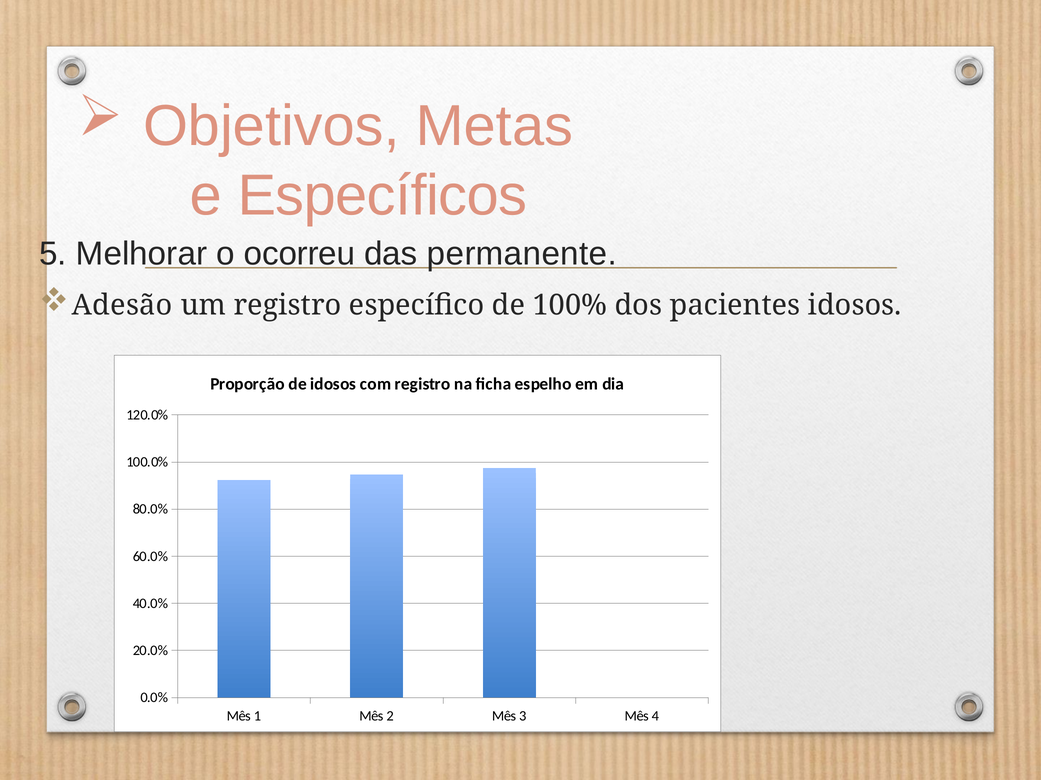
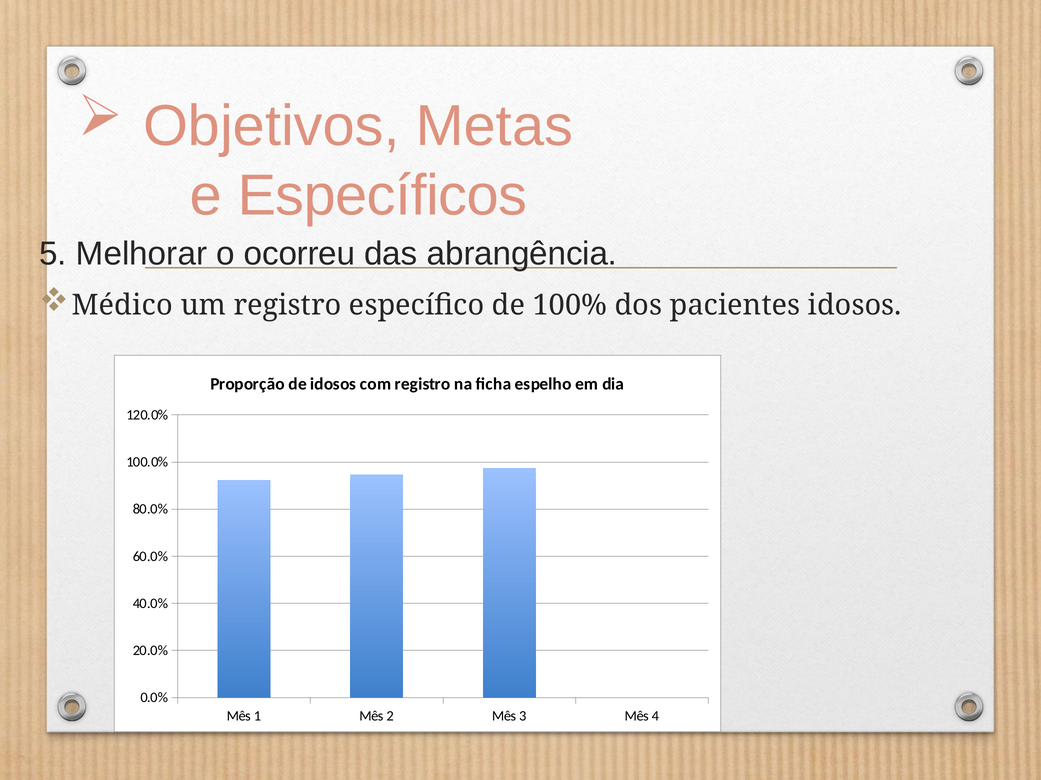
permanente: permanente -> abrangência
Adesão: Adesão -> Médico
